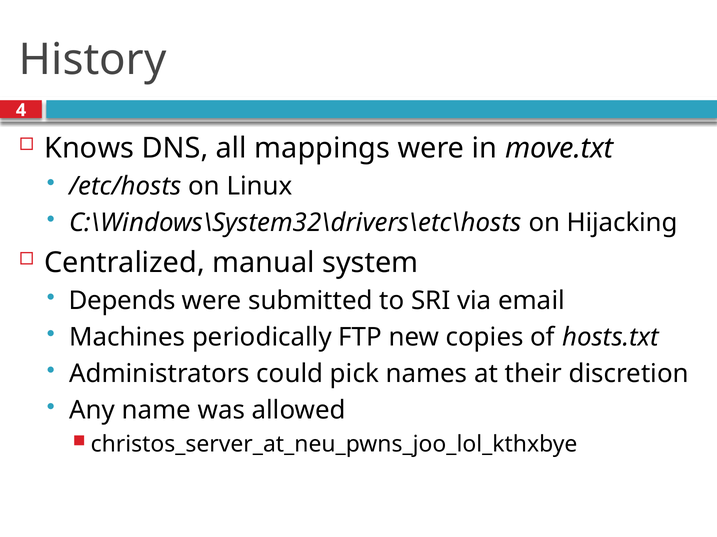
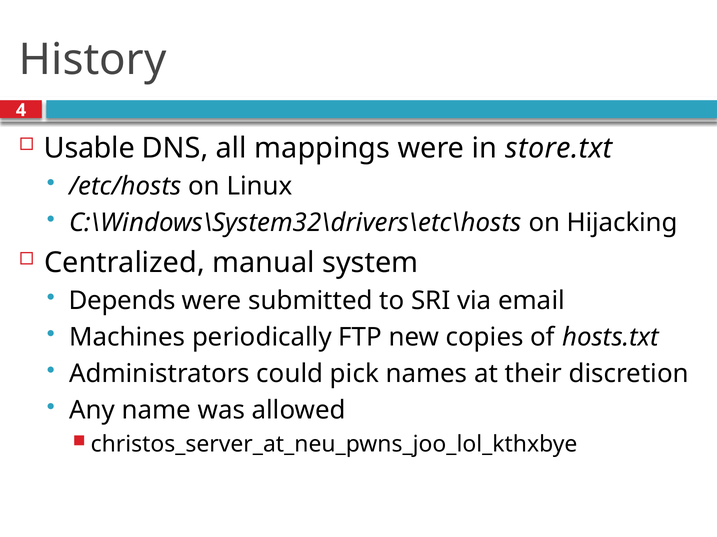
Knows: Knows -> Usable
move.txt: move.txt -> store.txt
